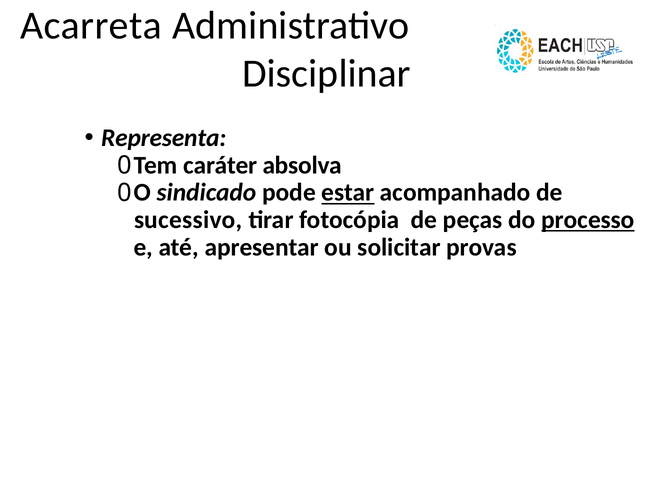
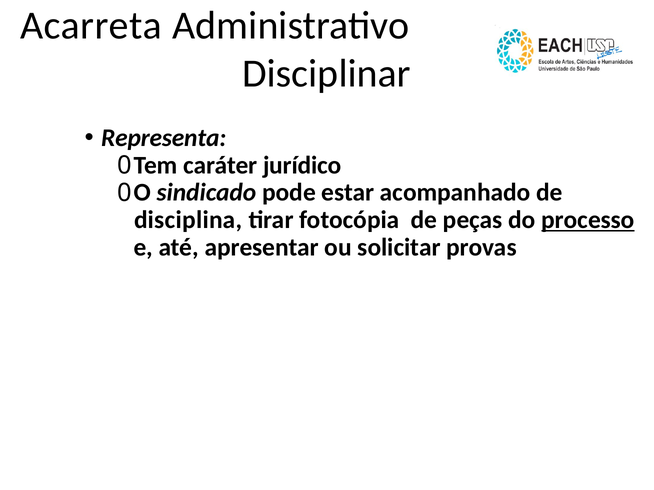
absolva: absolva -> jurídico
estar underline: present -> none
sucessivo: sucessivo -> disciplina
